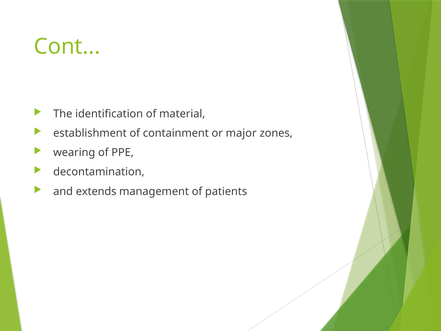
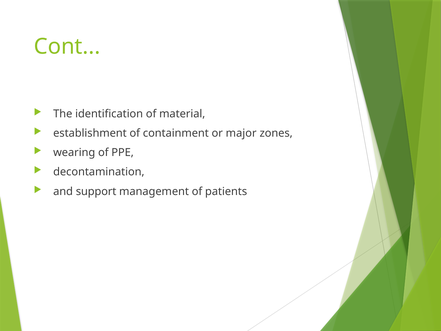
extends: extends -> support
